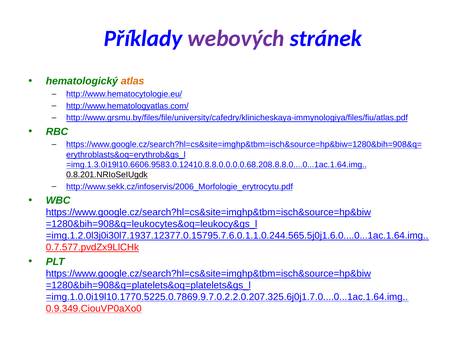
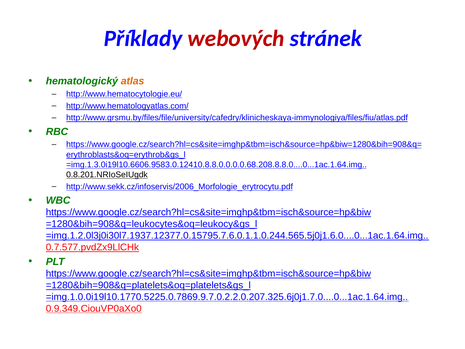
webových colour: purple -> red
